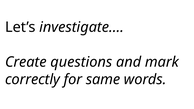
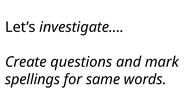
correctly: correctly -> spellings
